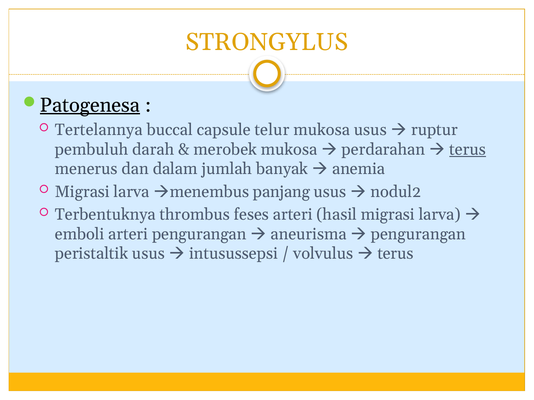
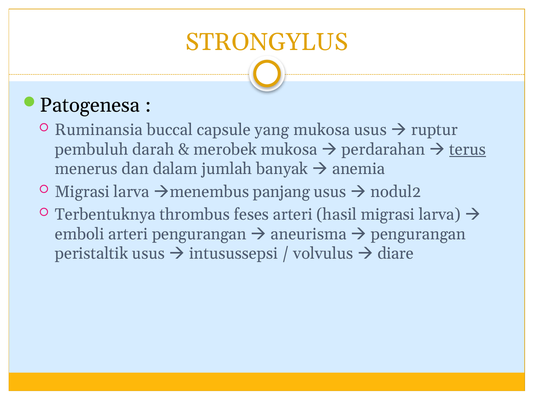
Patogenesa underline: present -> none
Tertelannya: Tertelannya -> Ruminansia
telur: telur -> yang
terus at (395, 254): terus -> diare
